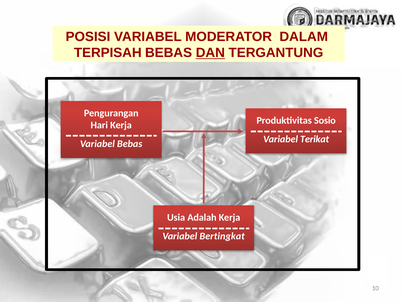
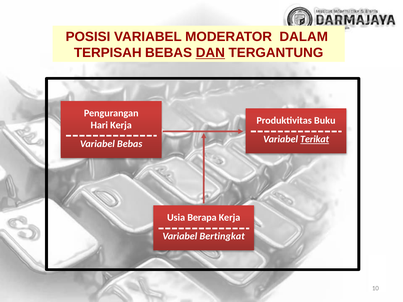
Sosio: Sosio -> Buku
Terikat underline: none -> present
Adalah: Adalah -> Berapa
